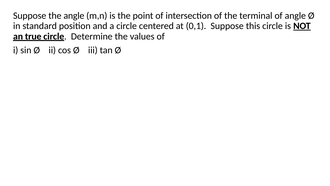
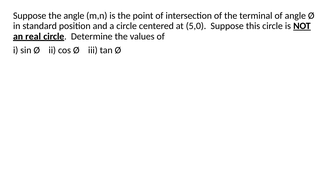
0,1: 0,1 -> 5,0
true: true -> real
